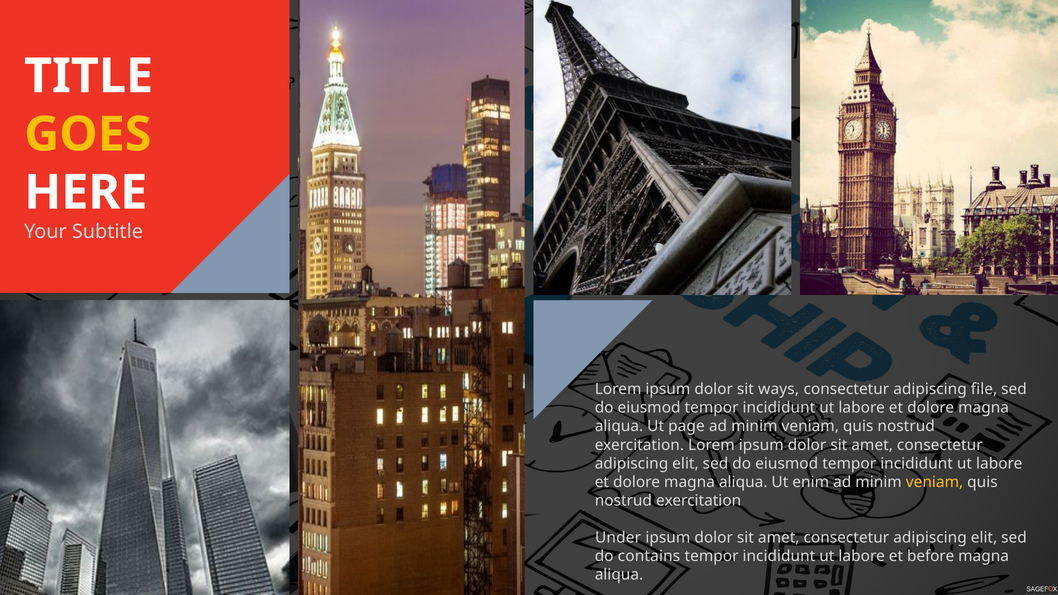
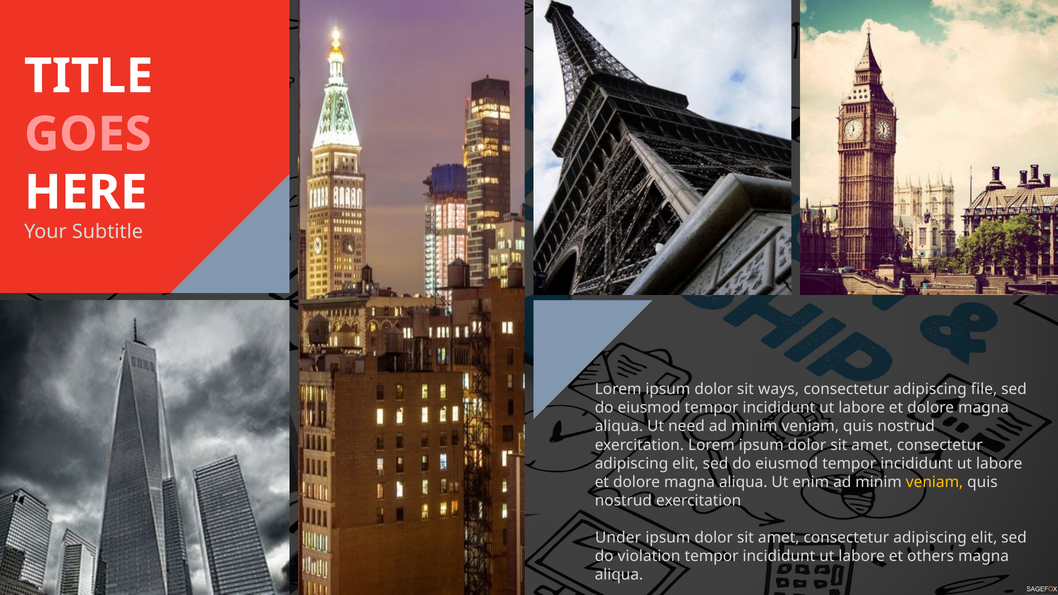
GOES colour: yellow -> pink
page: page -> need
contains: contains -> violation
before: before -> others
